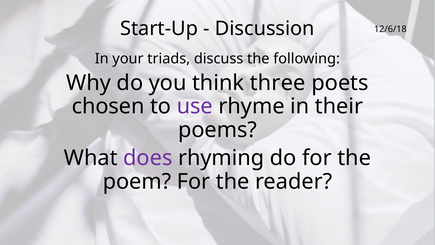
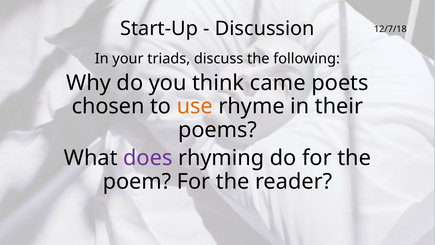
12/6/18: 12/6/18 -> 12/7/18
three: three -> came
use colour: purple -> orange
